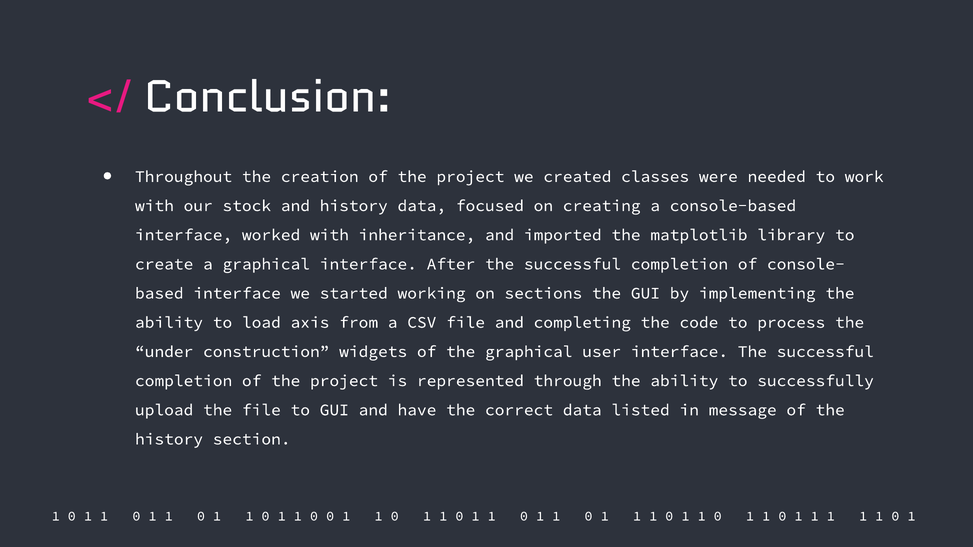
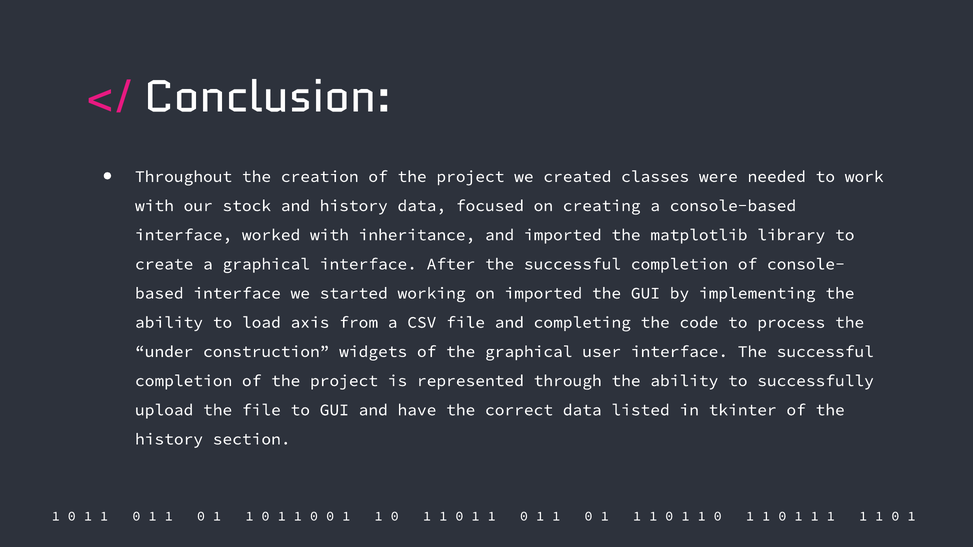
on sections: sections -> imported
message: message -> tkinter
